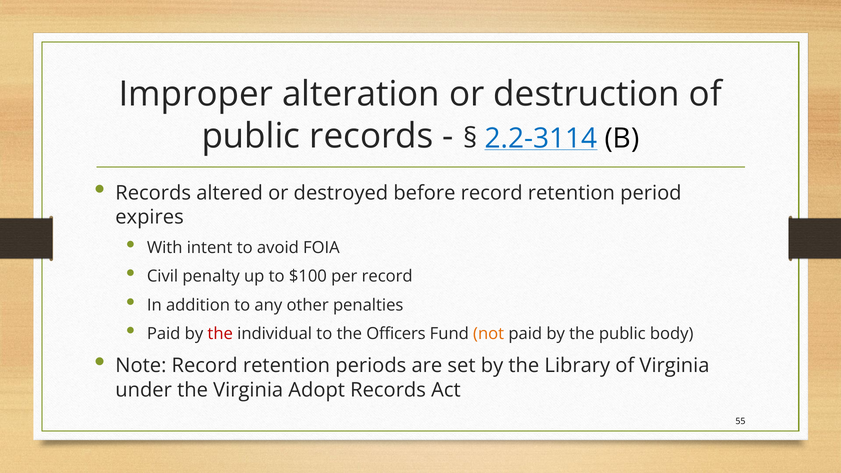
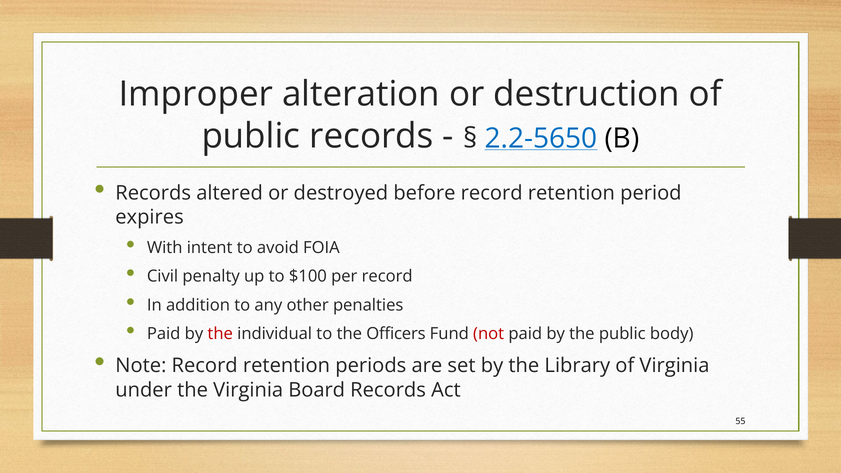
2.2-3114: 2.2-3114 -> 2.2-5650
not colour: orange -> red
Adopt: Adopt -> Board
